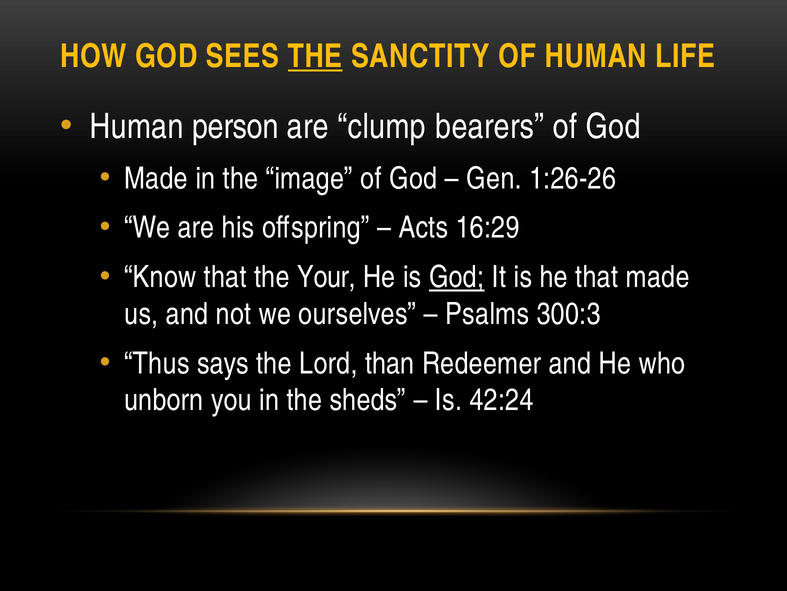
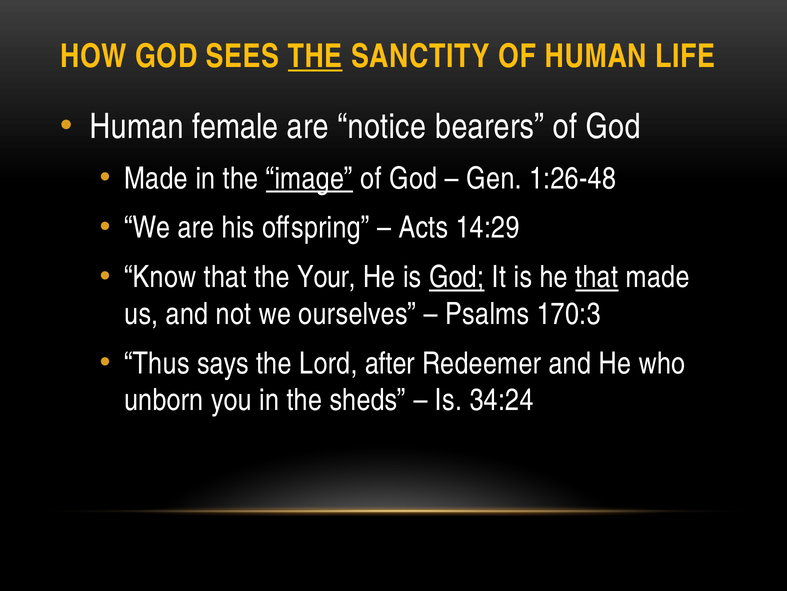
person: person -> female
clump: clump -> notice
image underline: none -> present
1:26-26: 1:26-26 -> 1:26-48
16:29: 16:29 -> 14:29
that at (597, 277) underline: none -> present
300:3: 300:3 -> 170:3
than: than -> after
42:24: 42:24 -> 34:24
